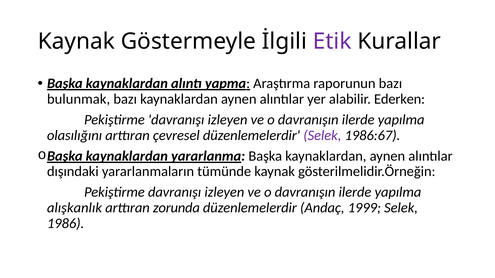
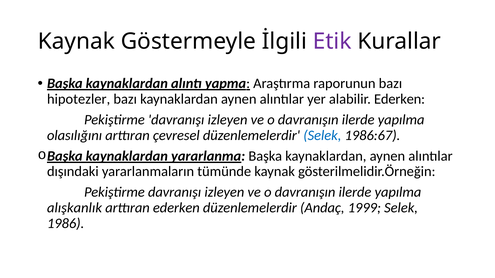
bulunmak: bulunmak -> hipotezler
Selek at (322, 136) colour: purple -> blue
arttıran zorunda: zorunda -> ederken
